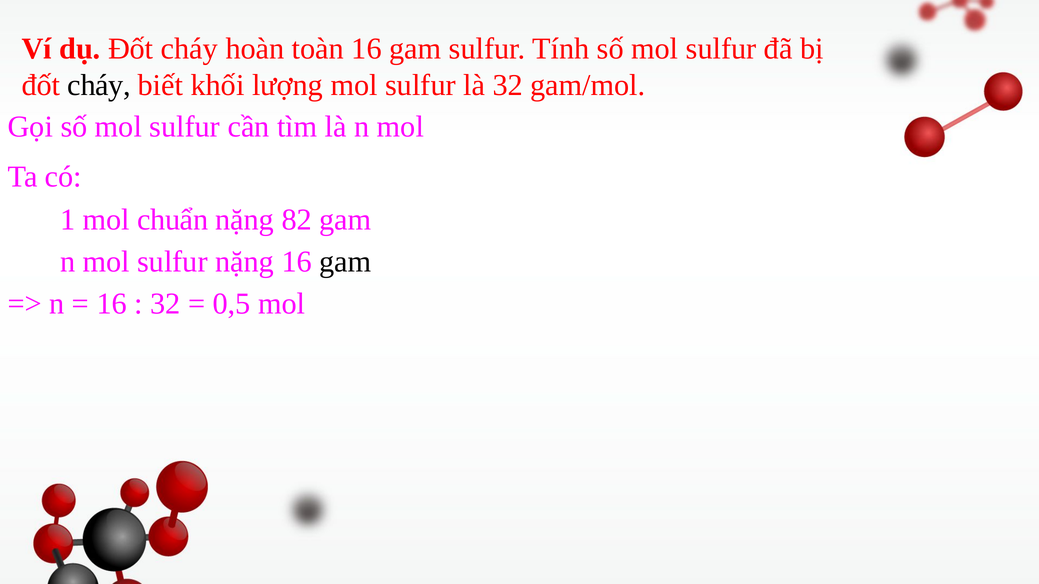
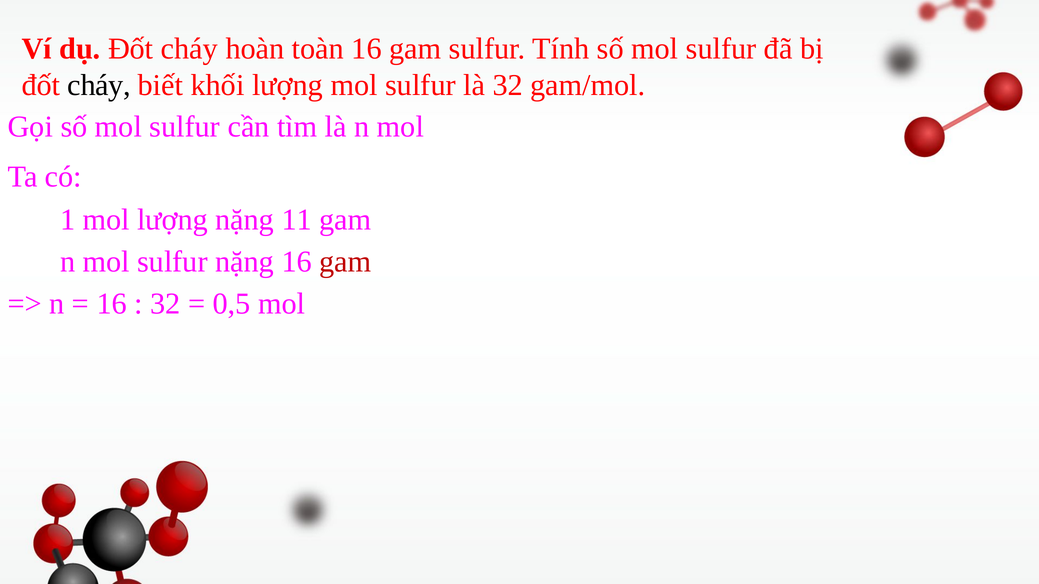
mol chuẩn: chuẩn -> lượng
82: 82 -> 11
gam at (345, 262) colour: black -> red
